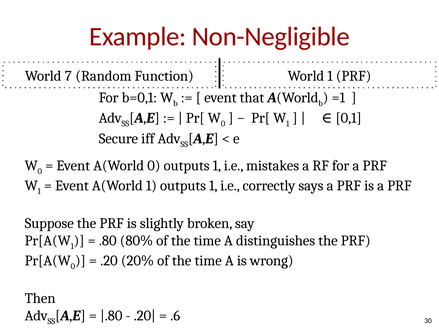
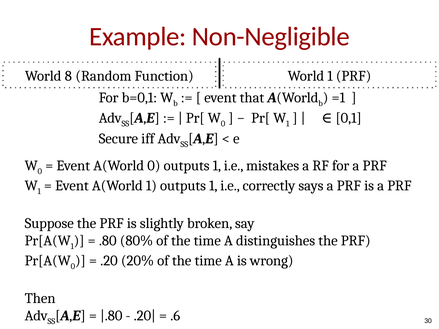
7: 7 -> 8
